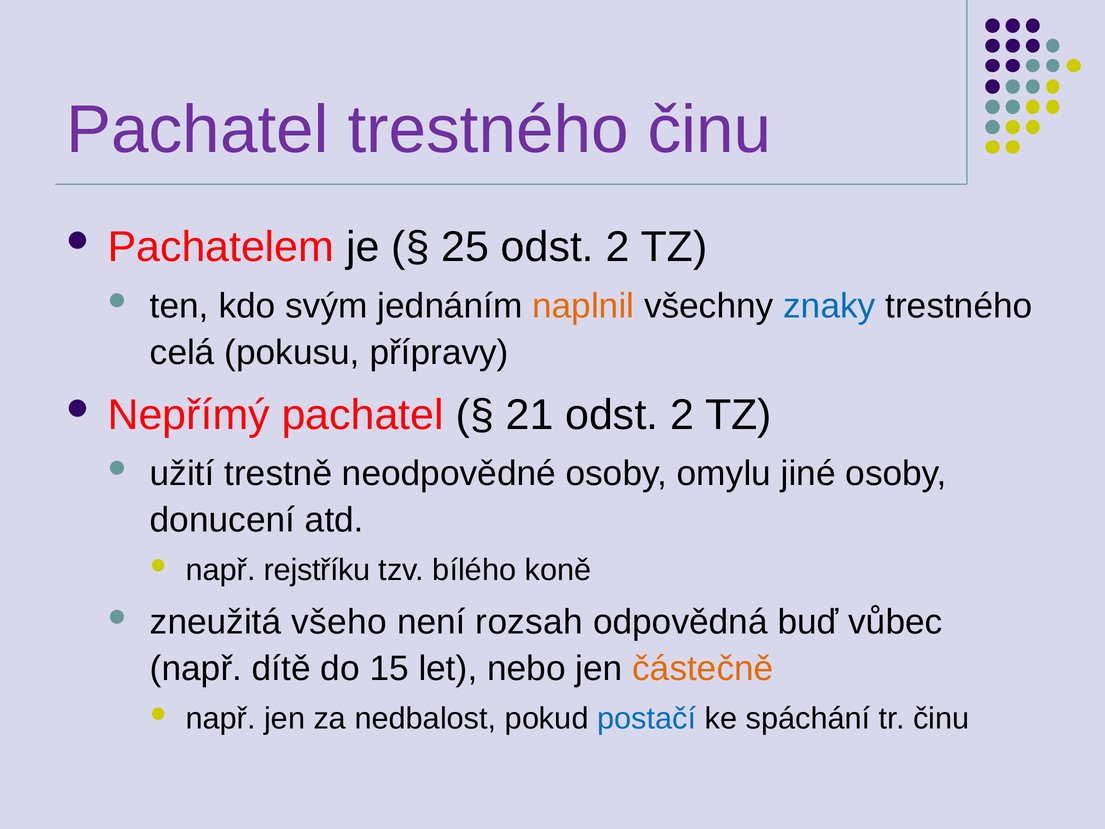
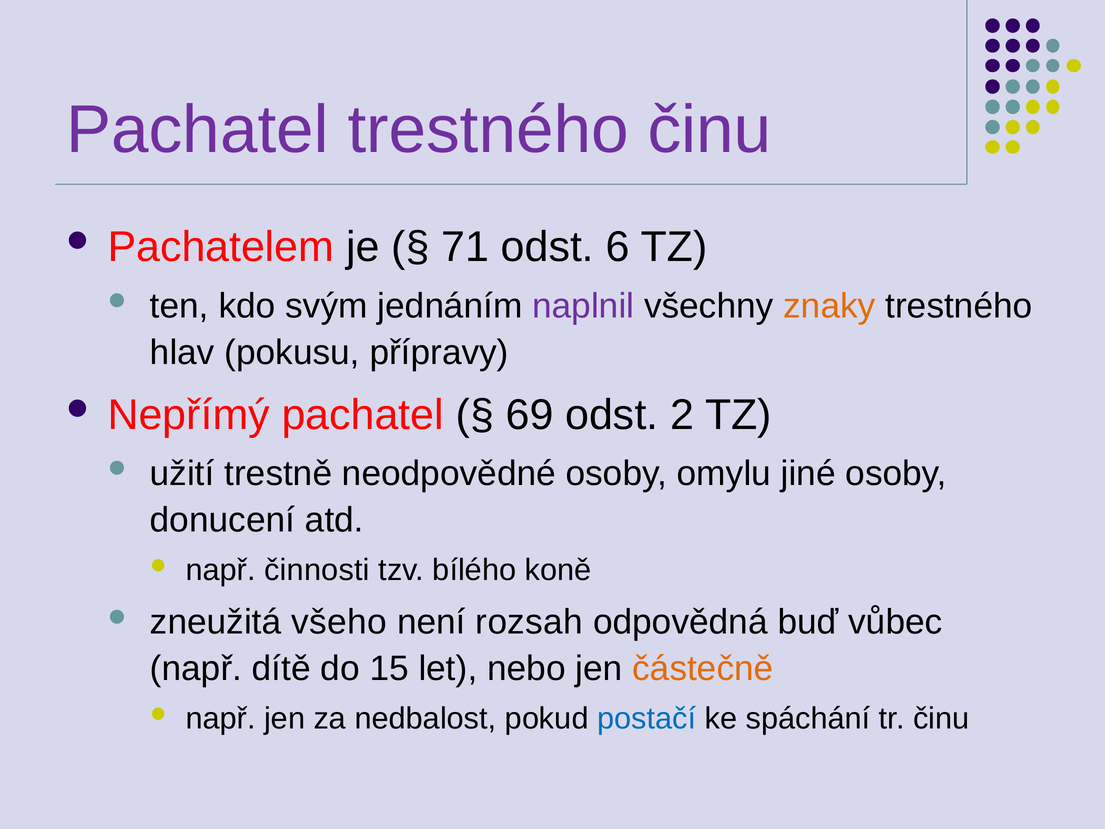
25: 25 -> 71
2 at (618, 247): 2 -> 6
naplnil colour: orange -> purple
znaky colour: blue -> orange
celá: celá -> hlav
21: 21 -> 69
rejstříku: rejstříku -> činnosti
